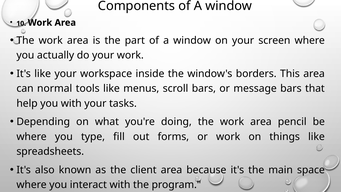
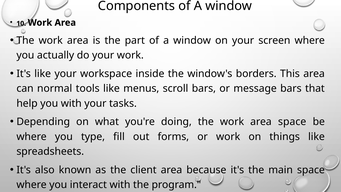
area pencil: pencil -> space
